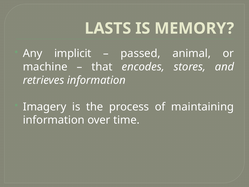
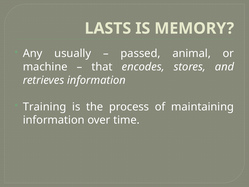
implicit: implicit -> usually
Imagery: Imagery -> Training
